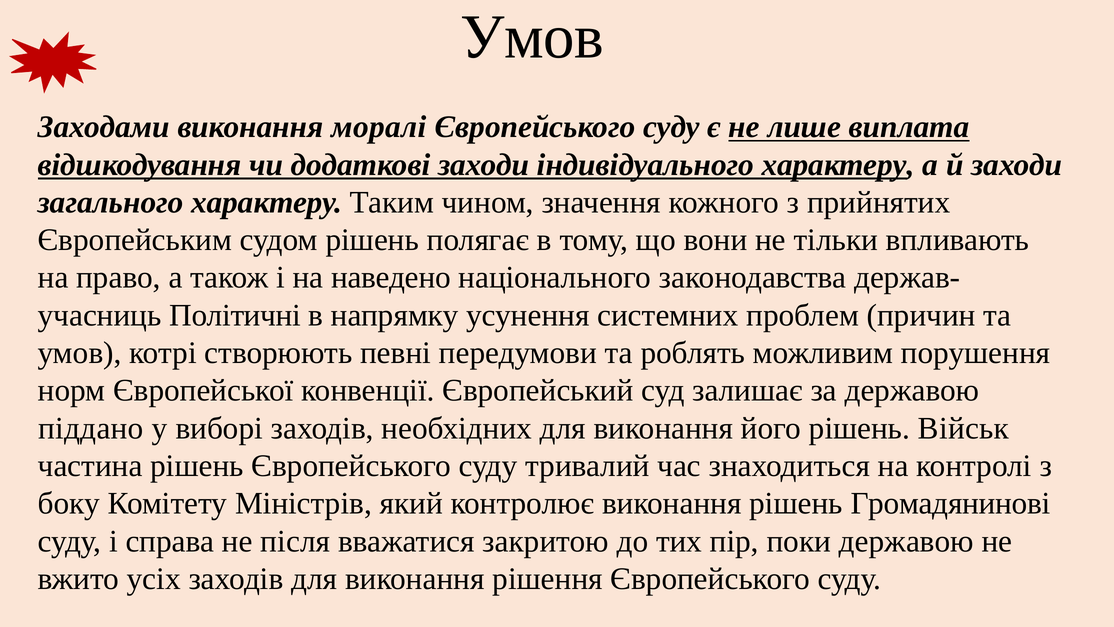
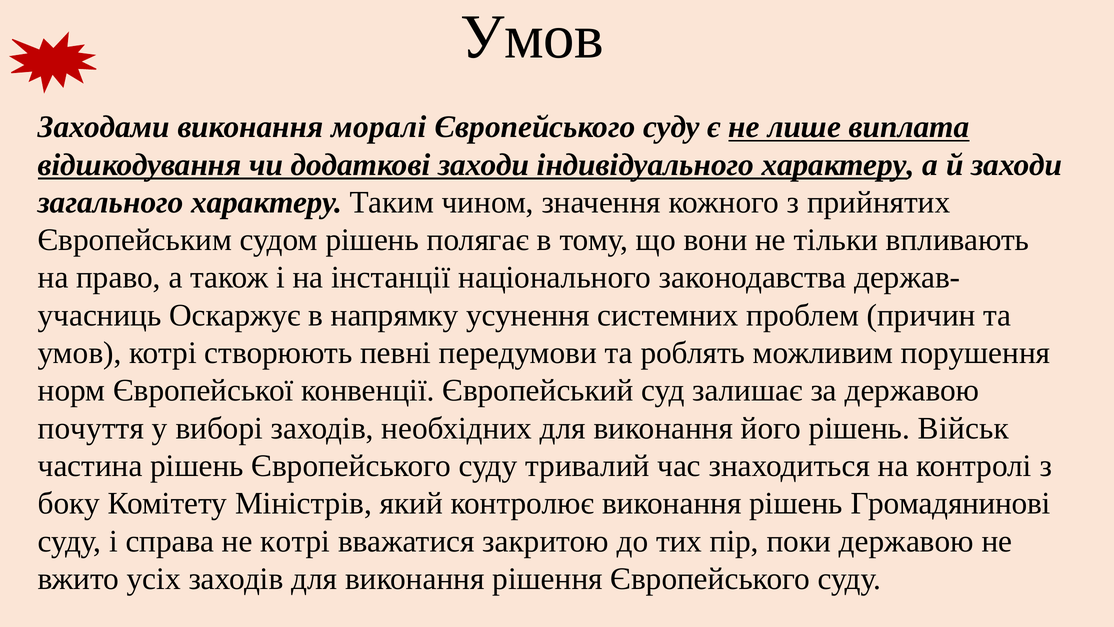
наведено: наведено -> інстанції
Політичні: Політичні -> Оскаржує
піддано: піддано -> почуття
не після: після -> котрі
